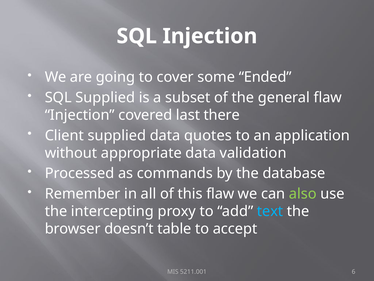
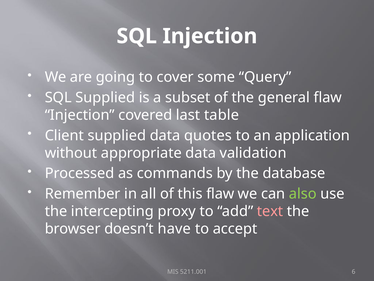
Ended: Ended -> Query
there: there -> table
text colour: light blue -> pink
table: table -> have
